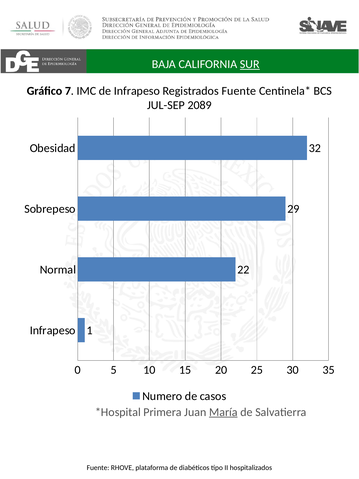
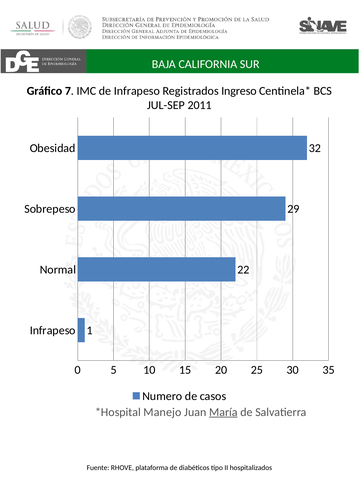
SUR underline: present -> none
Registrados Fuente: Fuente -> Ingreso
2089: 2089 -> 2011
Primera: Primera -> Manejo
